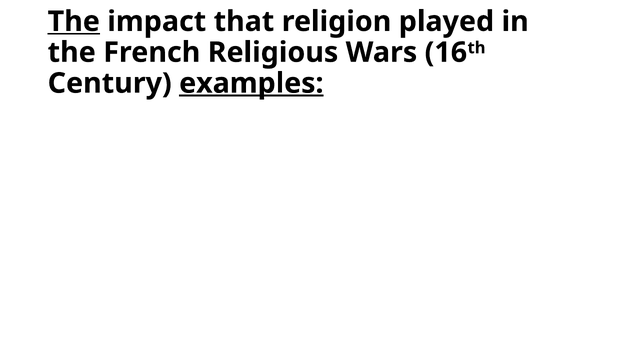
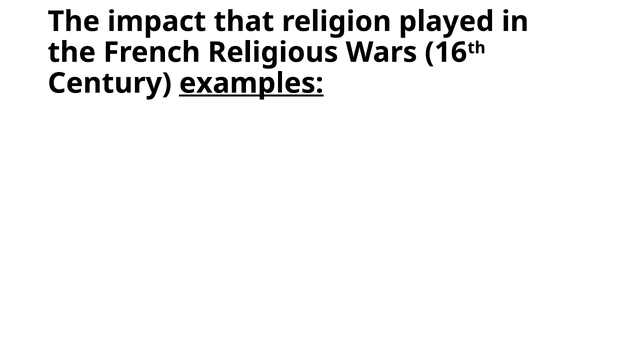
The at (74, 22) underline: present -> none
